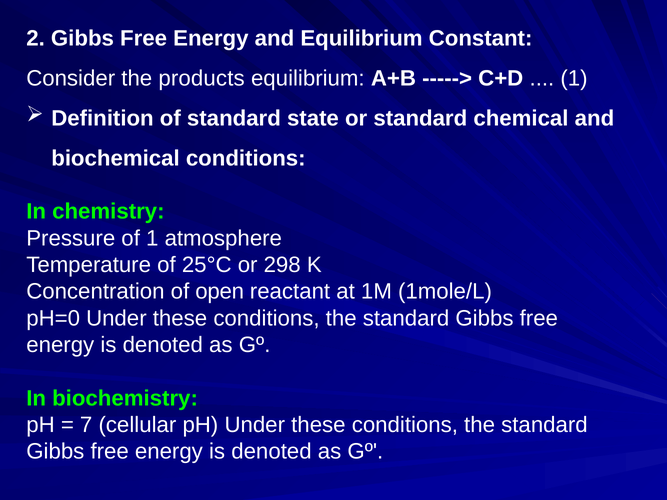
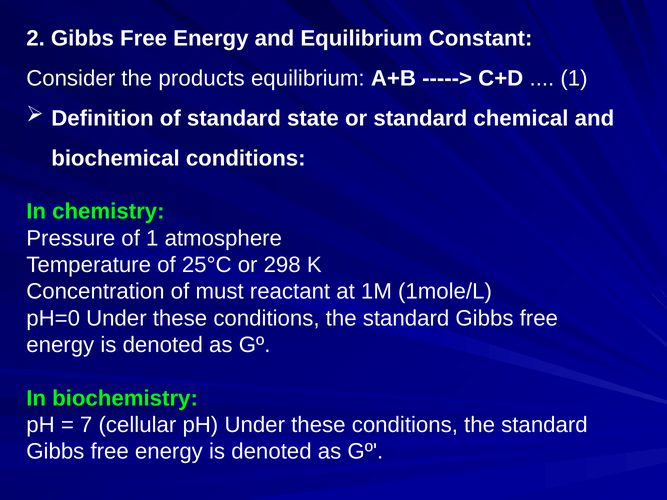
open: open -> must
